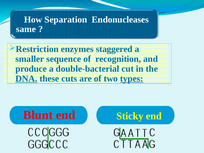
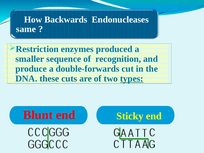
Separation: Separation -> Backwards
staggered: staggered -> produced
double-bacterial: double-bacterial -> double-forwards
DNA underline: present -> none
